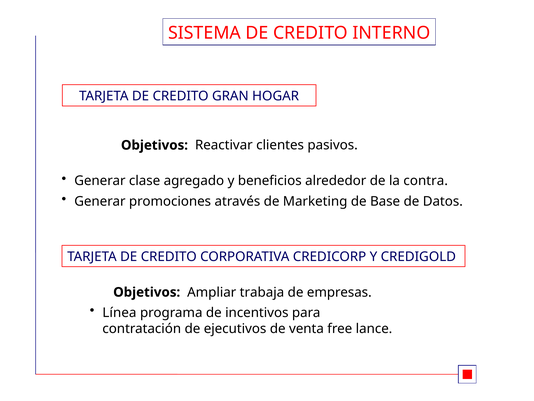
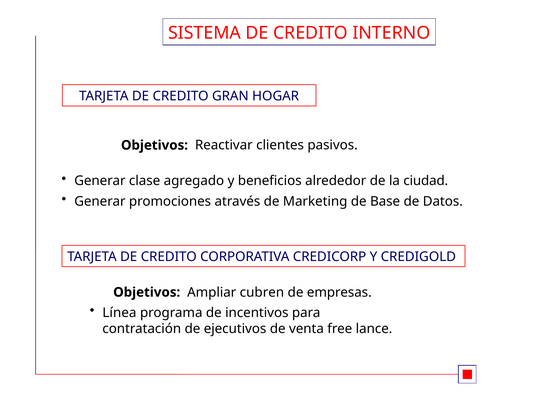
contra: contra -> ciudad
trabaja: trabaja -> cubren
